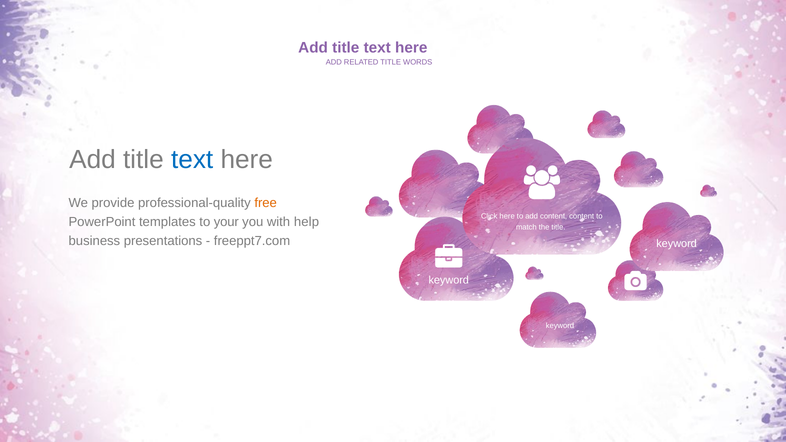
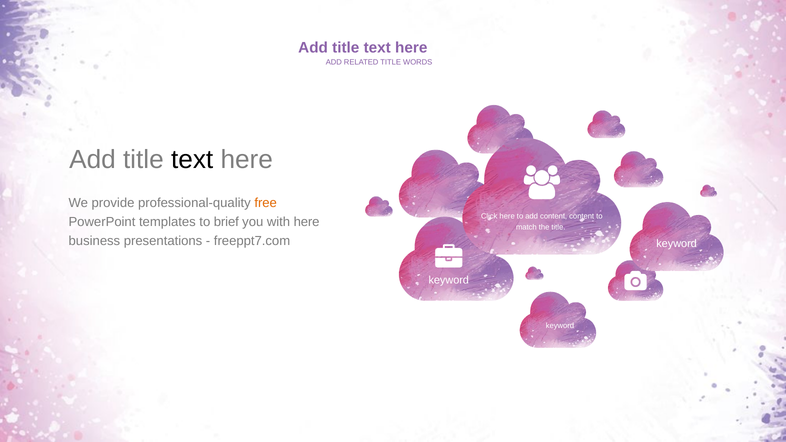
text at (192, 160) colour: blue -> black
your: your -> brief
with help: help -> here
